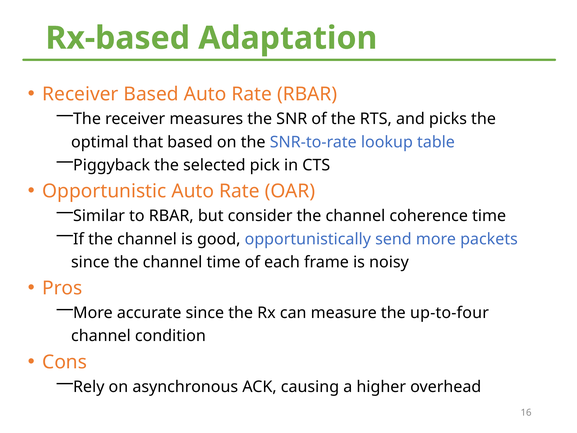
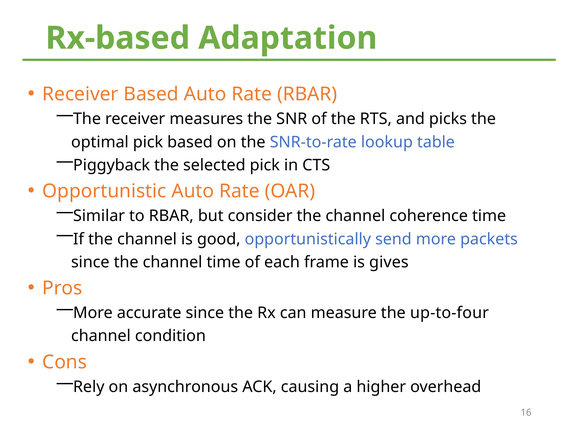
optimal that: that -> pick
noisy: noisy -> gives
